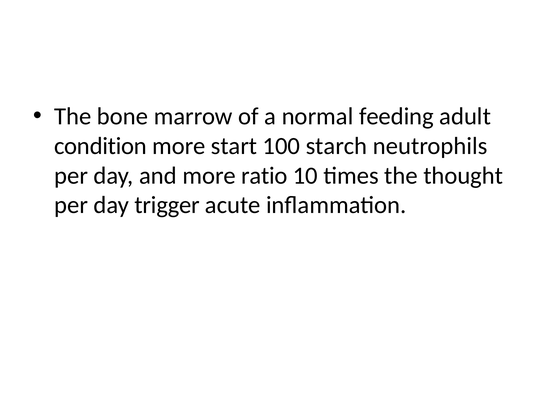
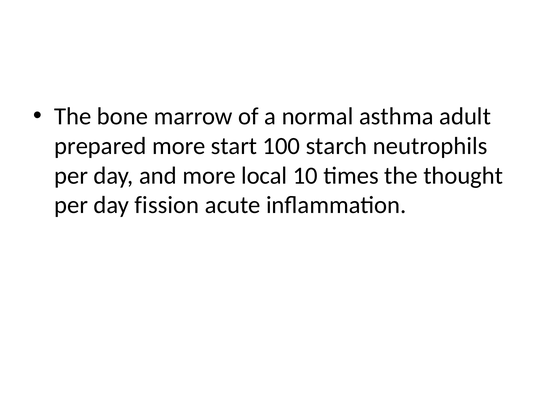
feeding: feeding -> asthma
condition: condition -> prepared
ratio: ratio -> local
trigger: trigger -> fission
